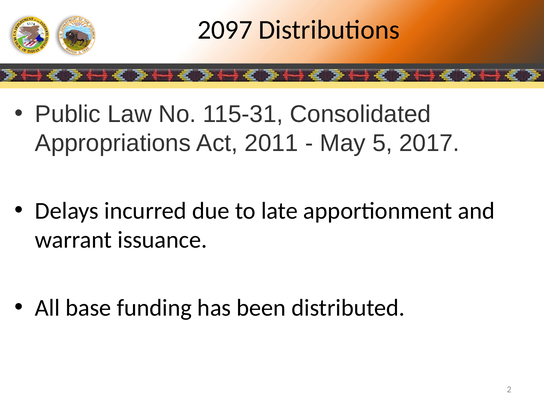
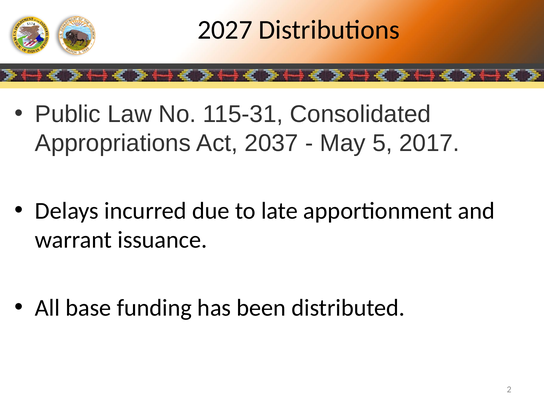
2097: 2097 -> 2027
2011: 2011 -> 2037
